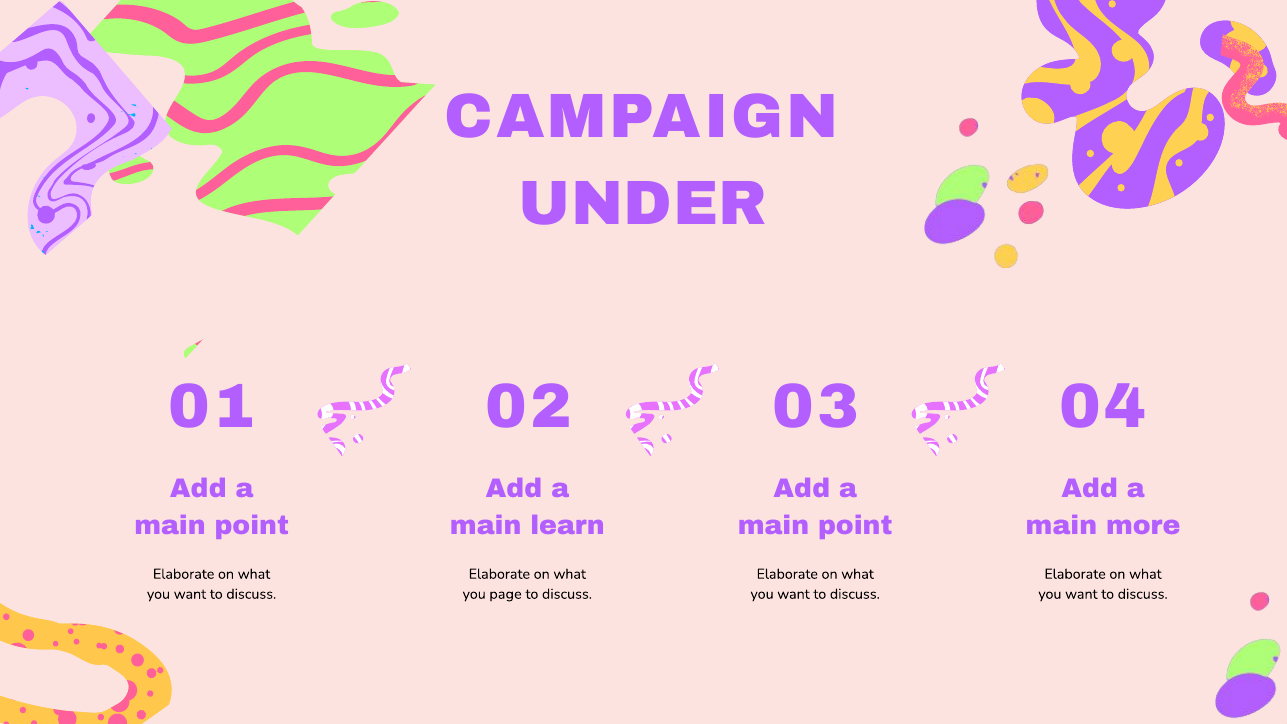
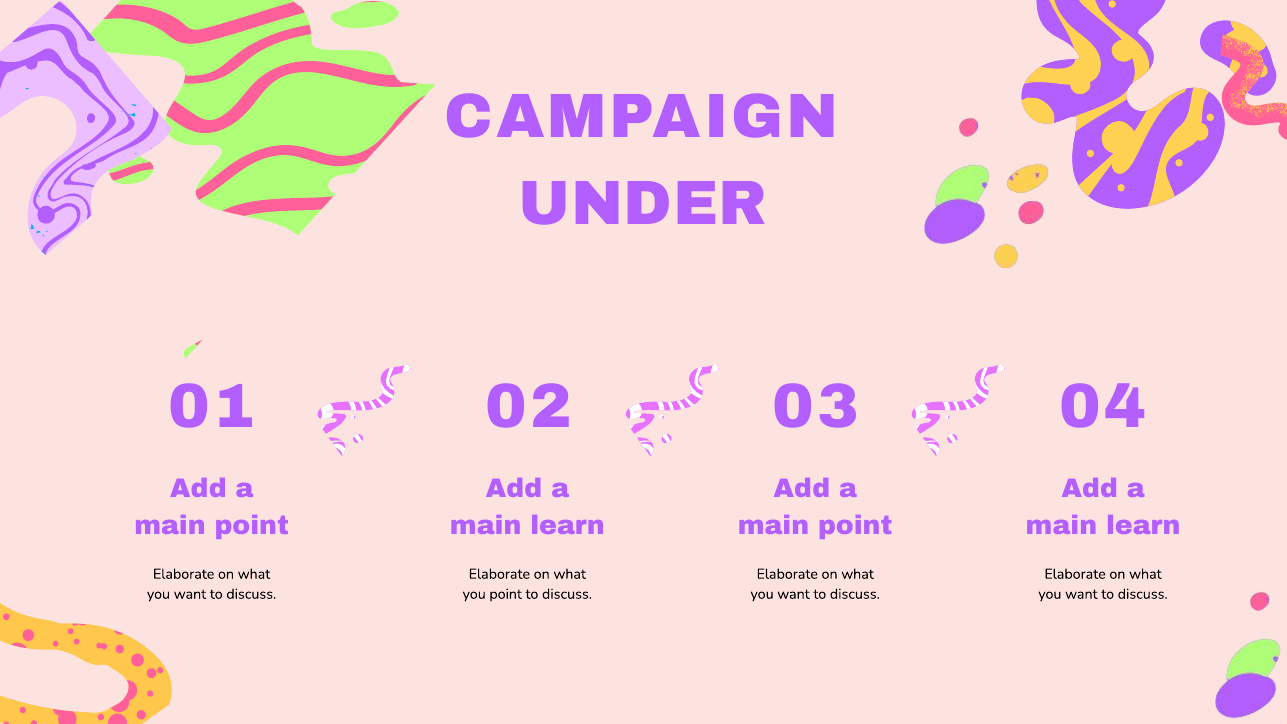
more at (1143, 526): more -> learn
you page: page -> point
